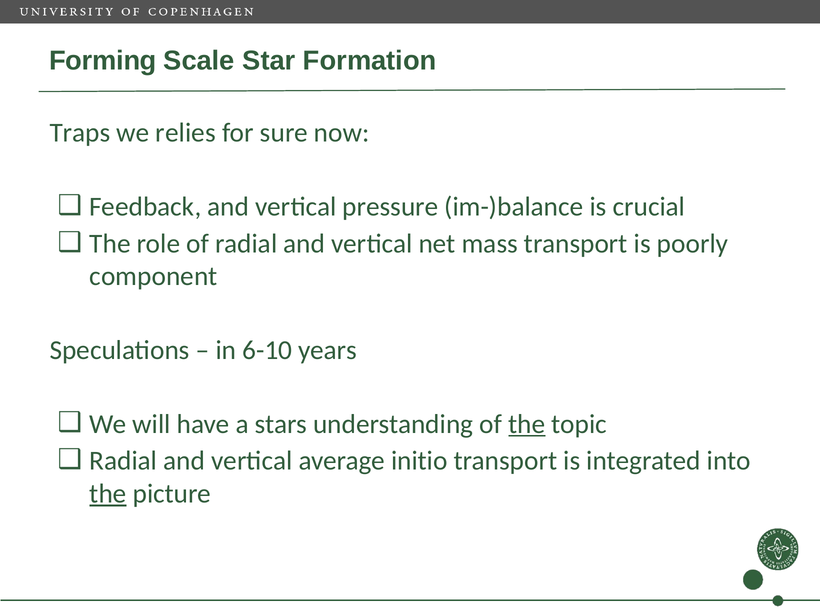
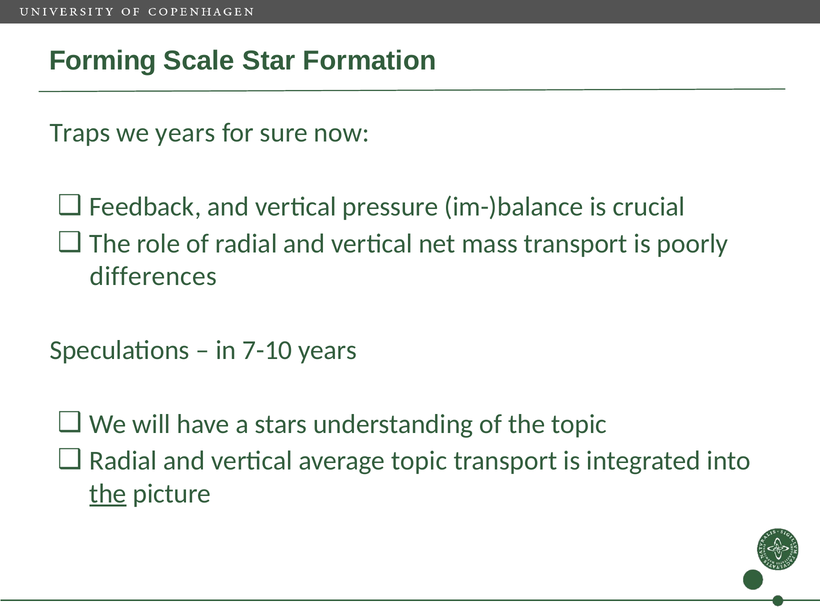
we relies: relies -> years
component: component -> differences
6-10: 6-10 -> 7-10
the at (527, 424) underline: present -> none
average initio: initio -> topic
